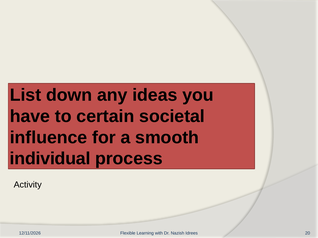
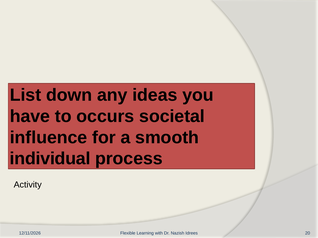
certain: certain -> occurs
